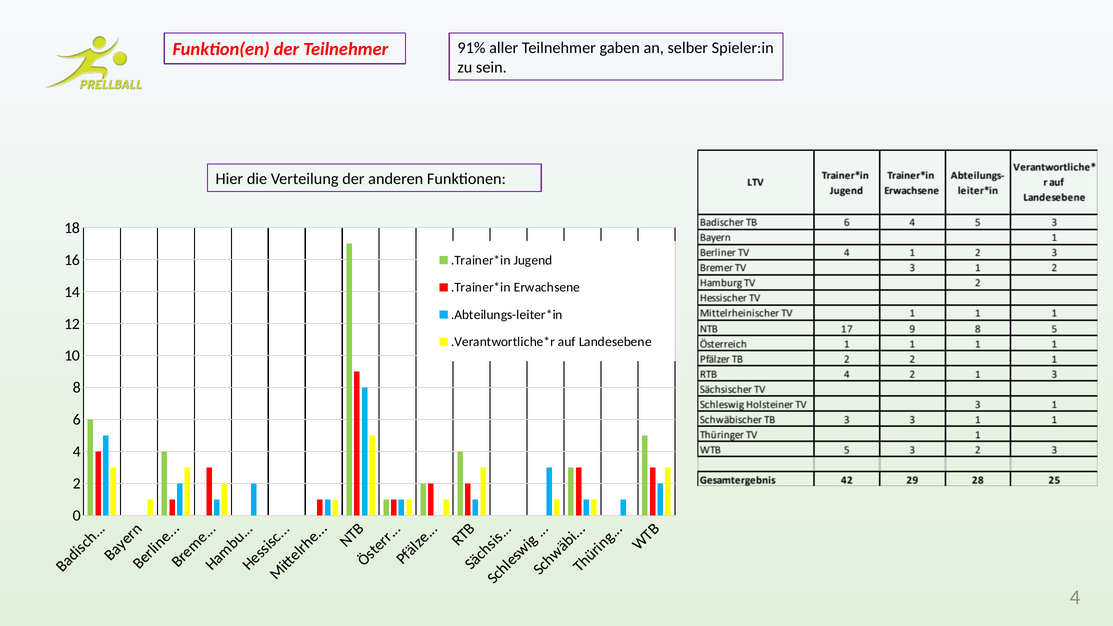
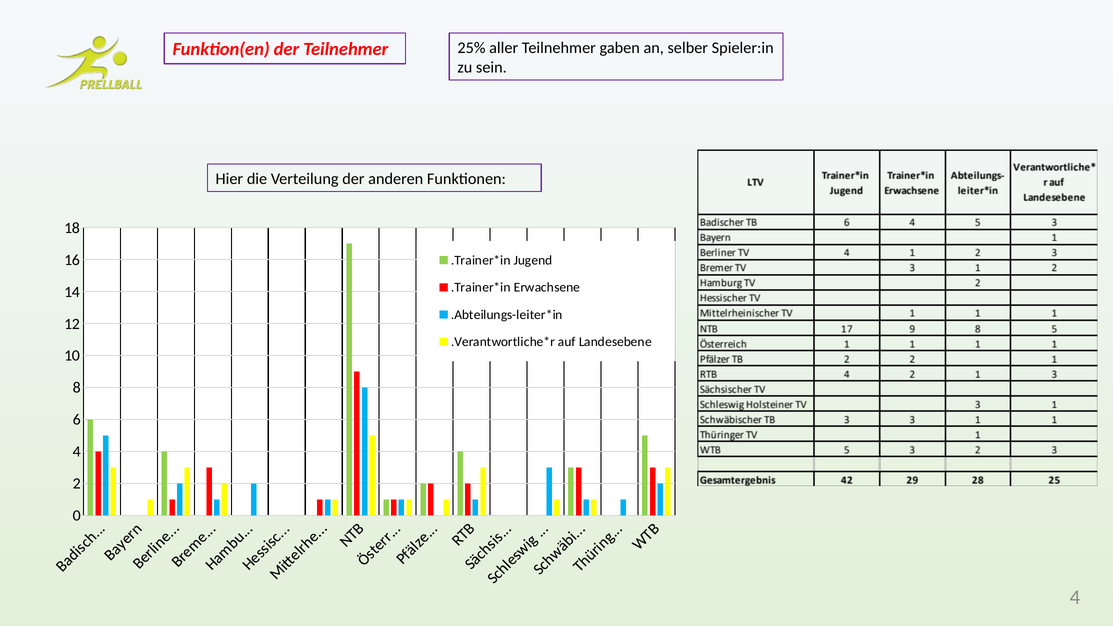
91%: 91% -> 25%
